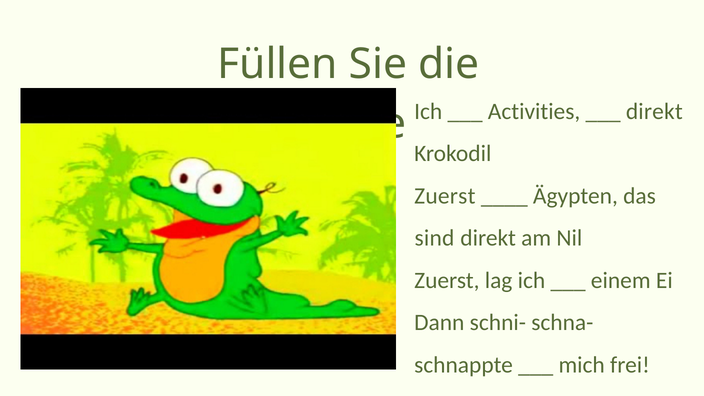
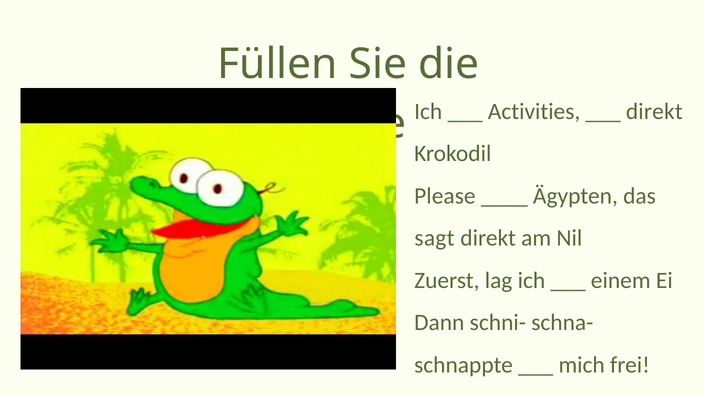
Zuerst at (445, 196): Zuerst -> Please
sind: sind -> sagt
